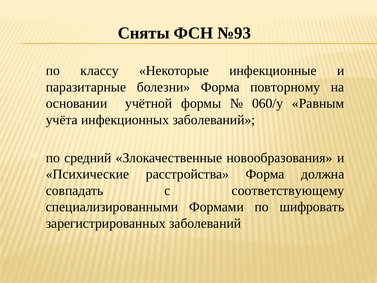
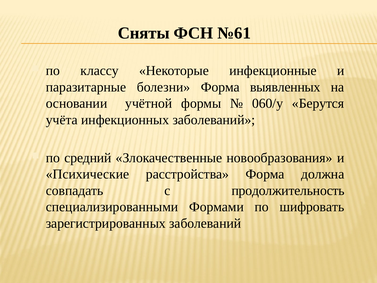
№93: №93 -> №61
повторному: повторному -> выявленных
Равным: Равным -> Берутся
соответствующему: соответствующему -> продолжительность
